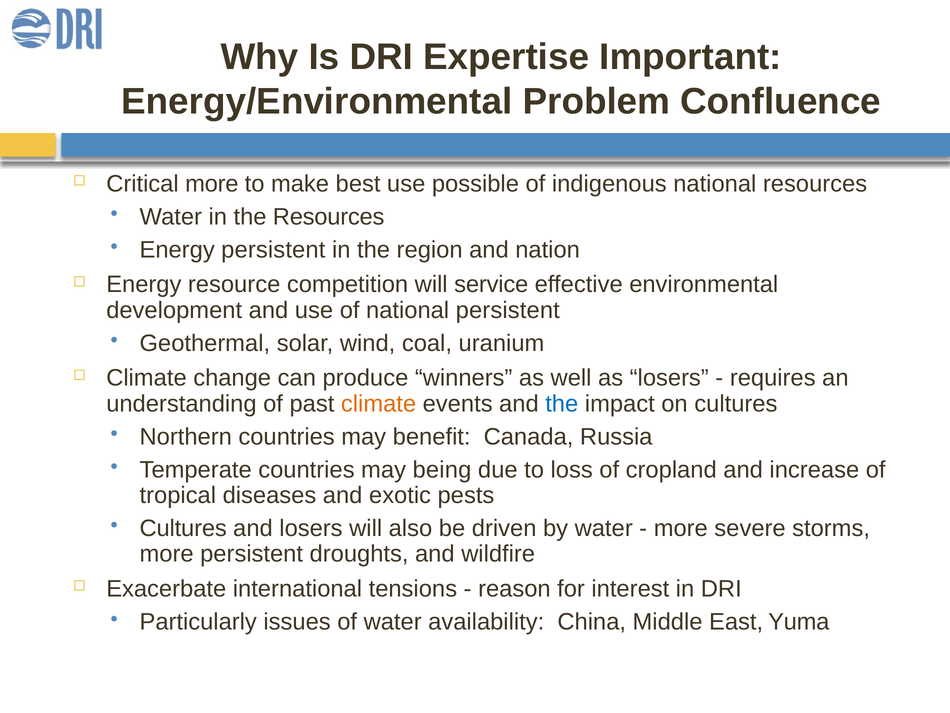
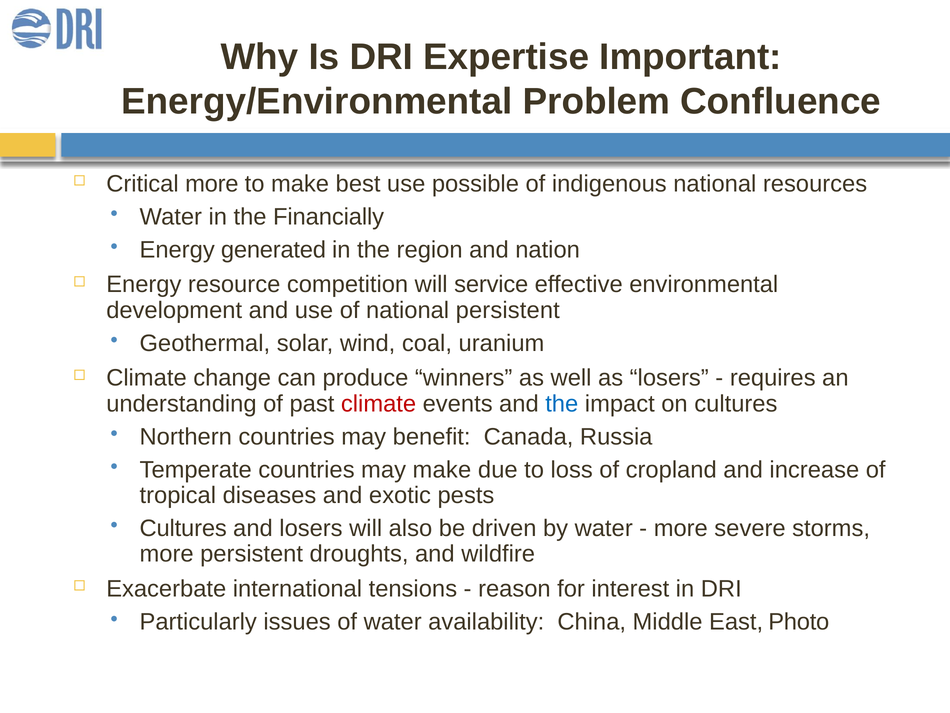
the Resources: Resources -> Financially
Energy persistent: persistent -> generated
climate at (379, 404) colour: orange -> red
may being: being -> make
Yuma: Yuma -> Photo
